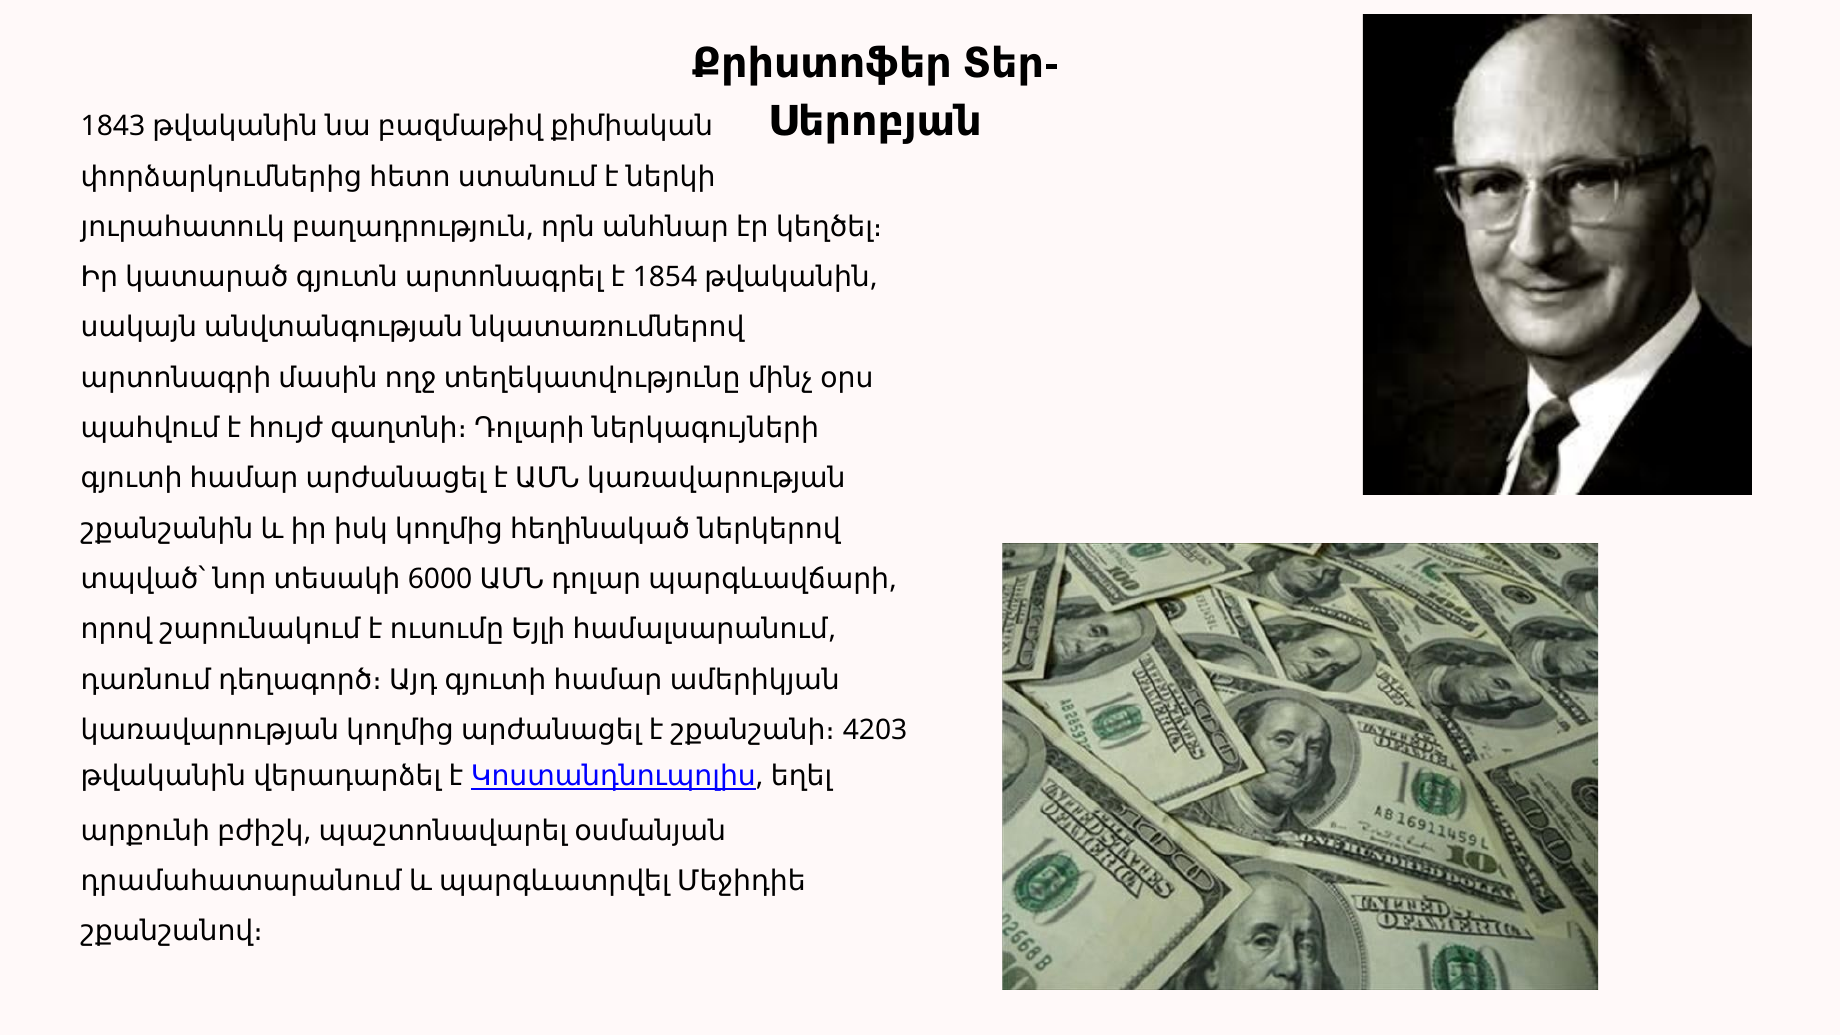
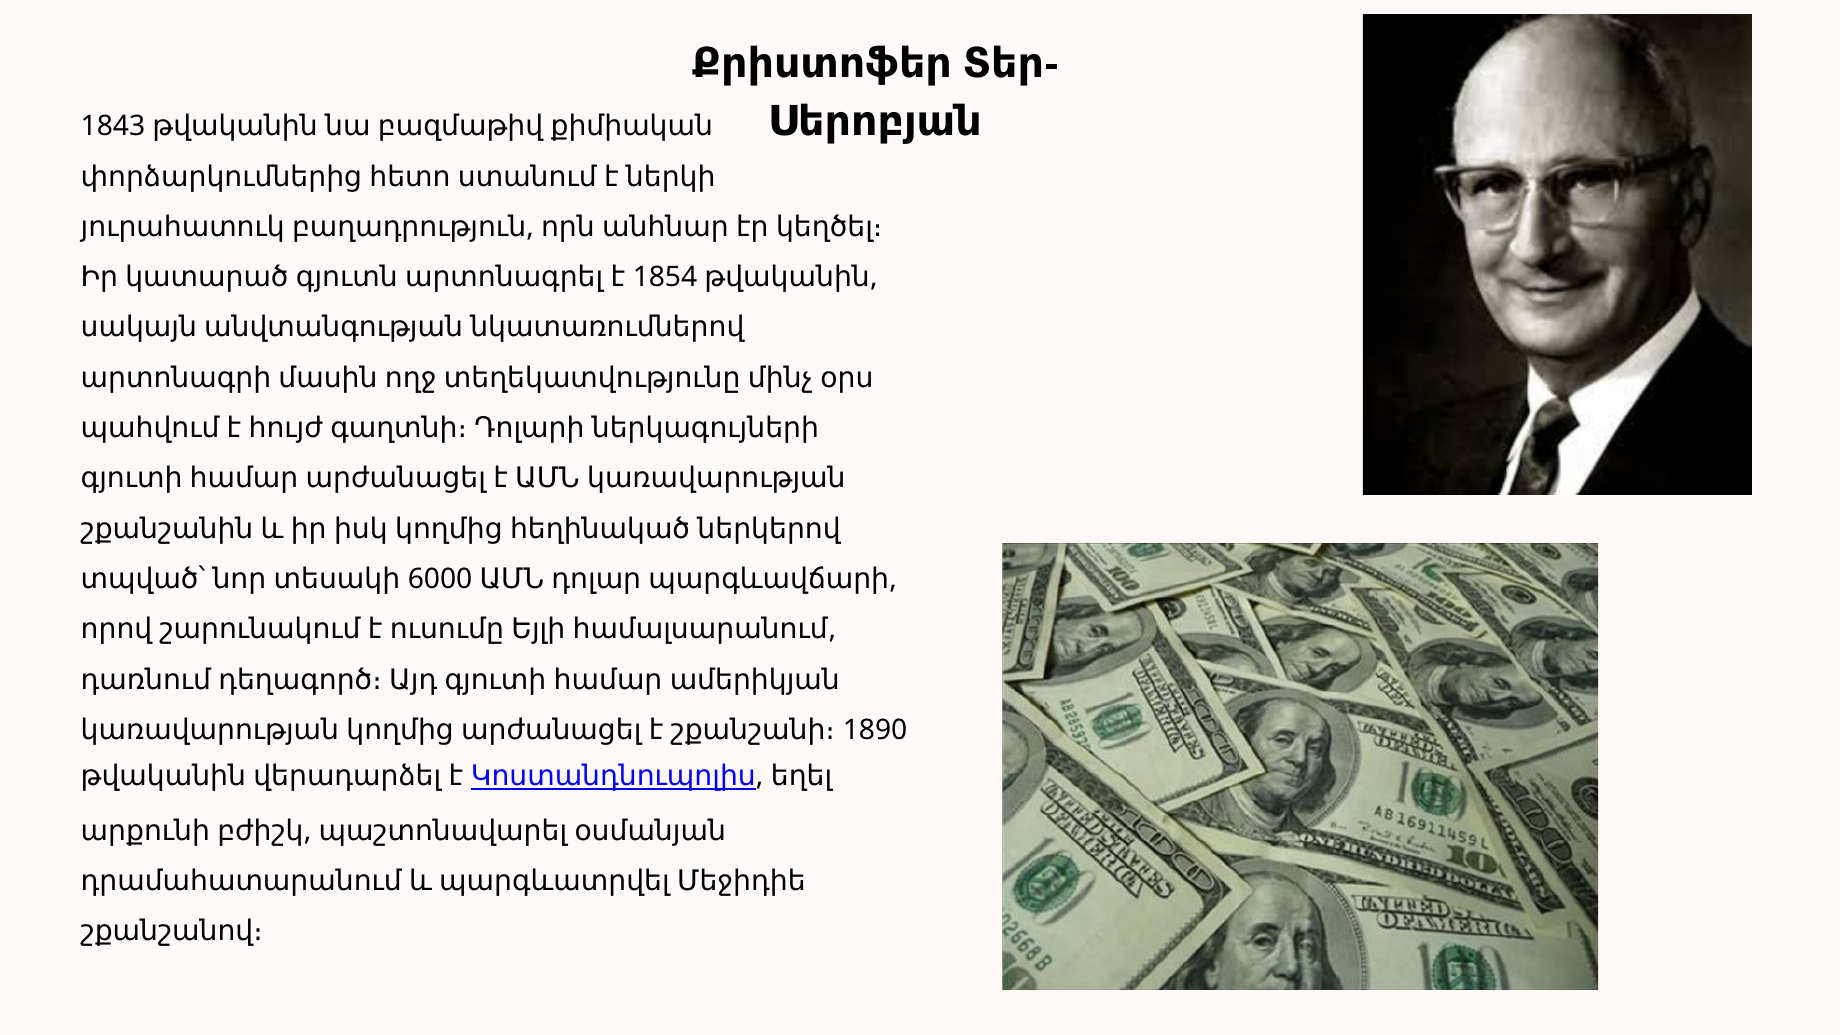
4203: 4203 -> 1890
